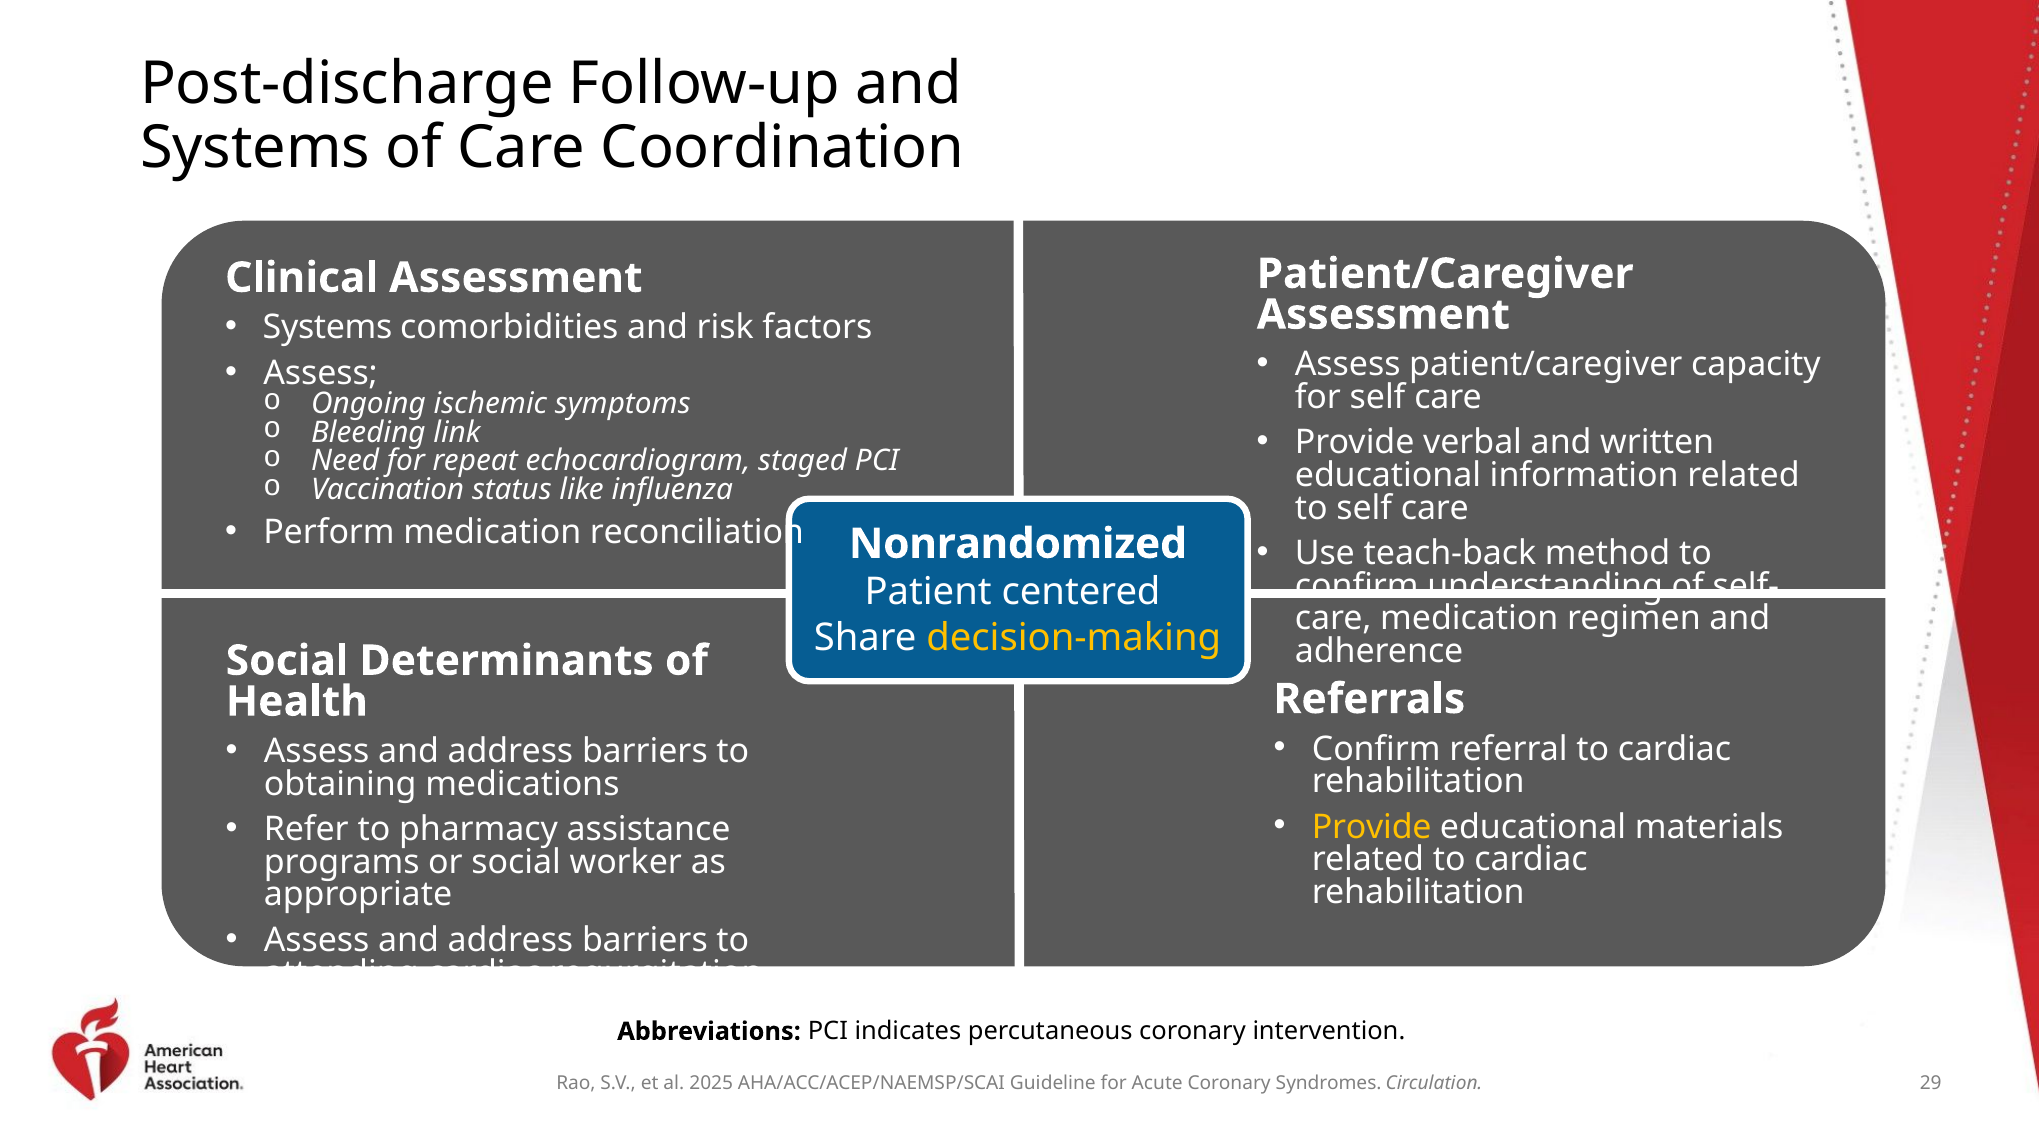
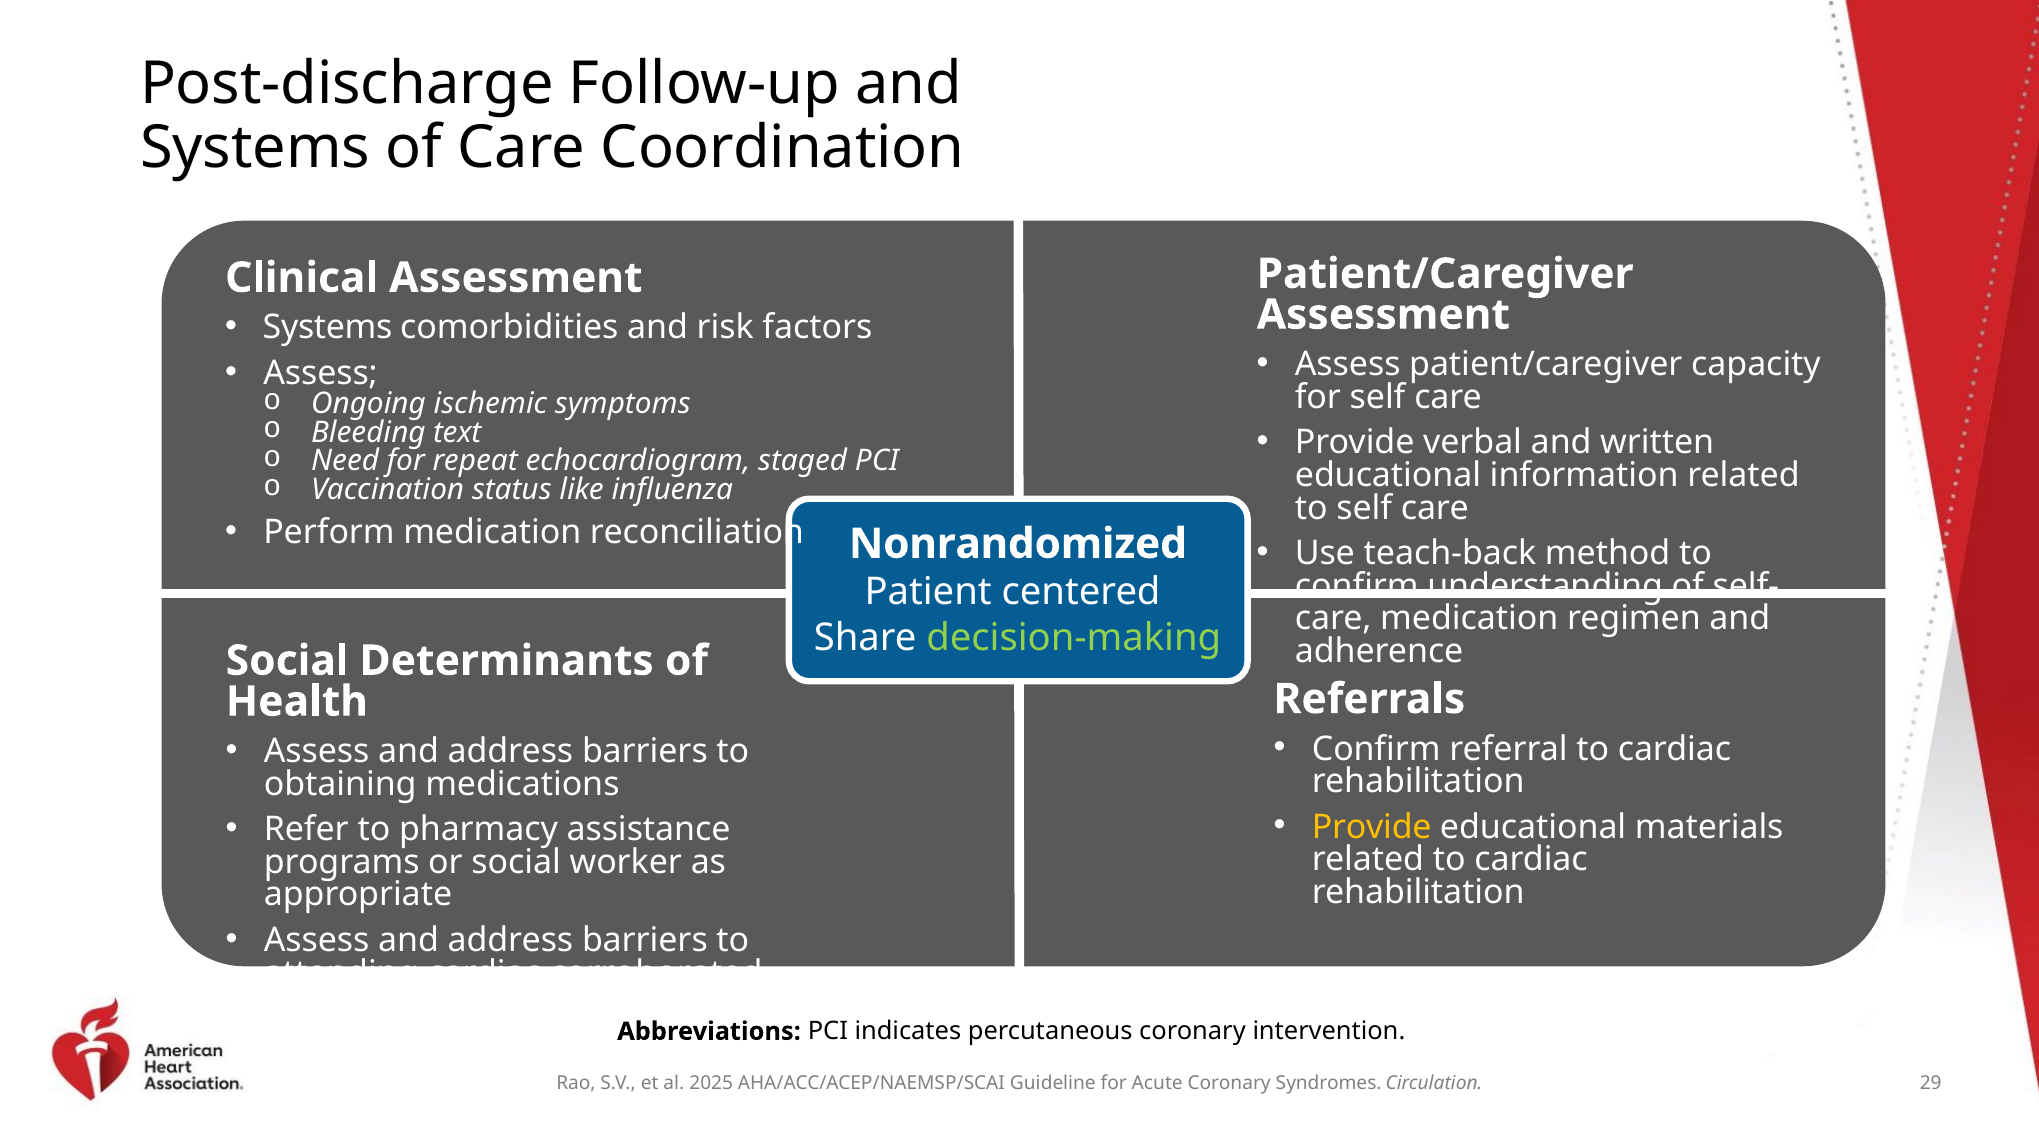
link: link -> text
decision-making colour: yellow -> light green
regurgitation: regurgitation -> corroborated
